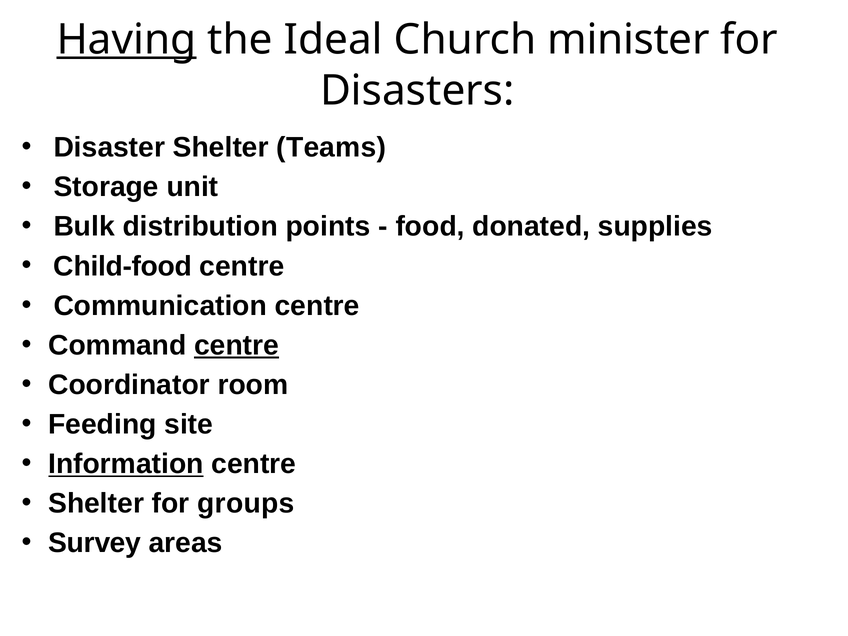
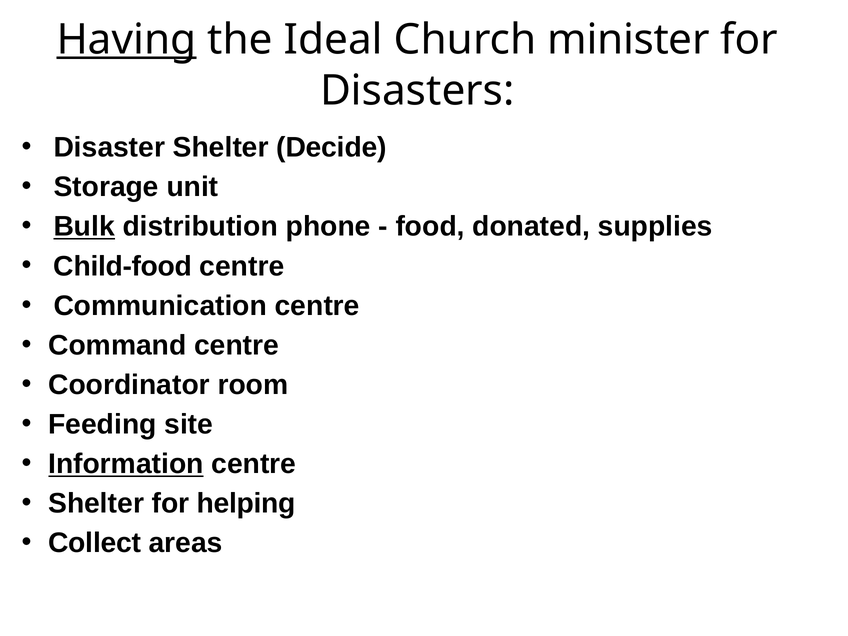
Teams: Teams -> Decide
Bulk underline: none -> present
points: points -> phone
centre at (237, 345) underline: present -> none
groups: groups -> helping
Survey: Survey -> Collect
